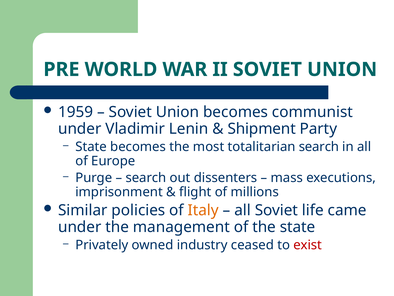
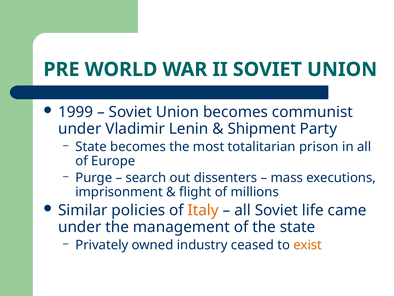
1959: 1959 -> 1999
totalitarian search: search -> prison
exist colour: red -> orange
